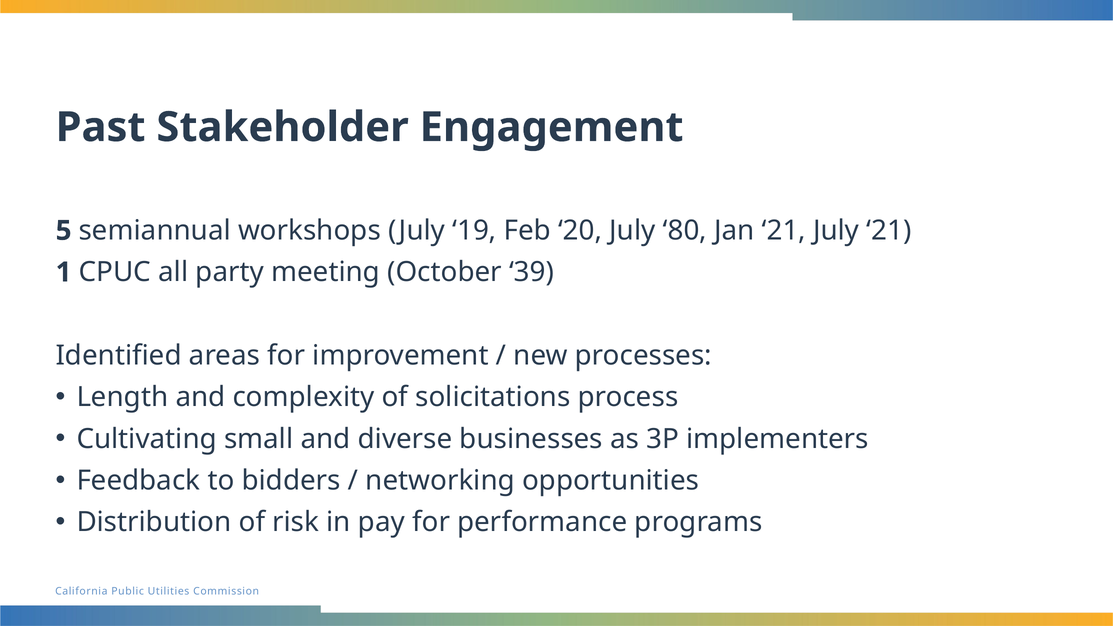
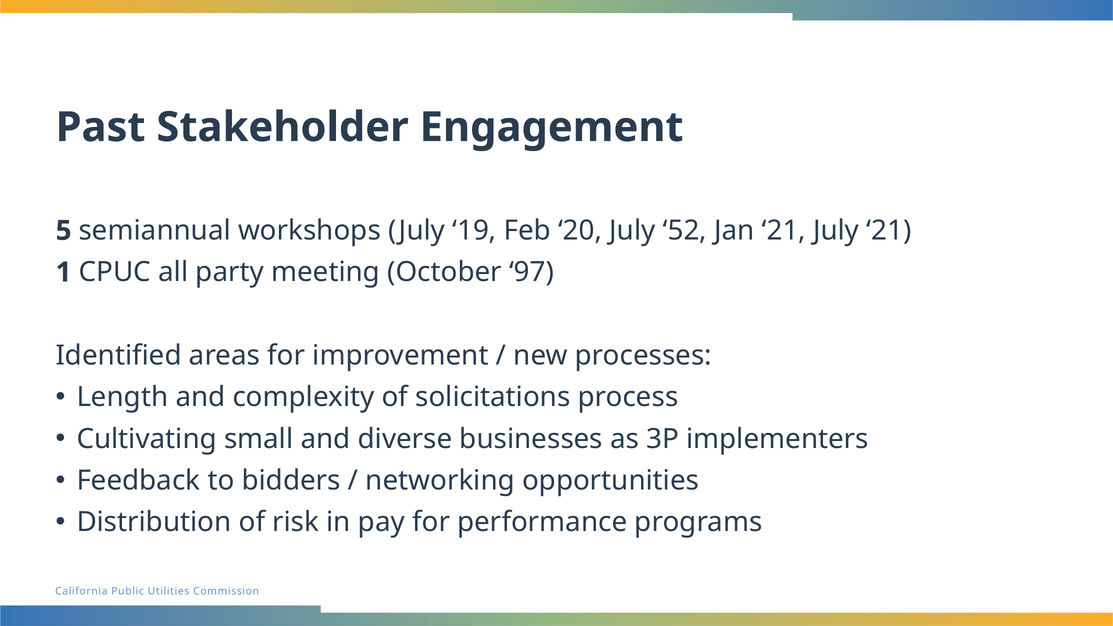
80: 80 -> 52
39: 39 -> 97
